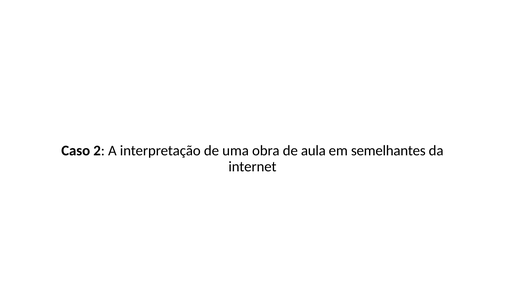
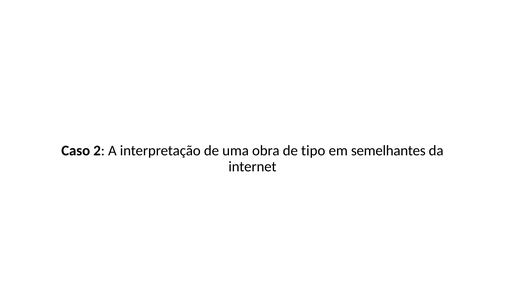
aula: aula -> tipo
